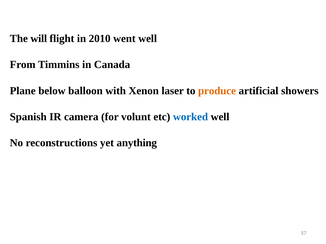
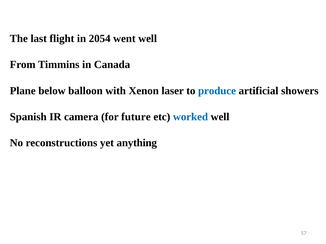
will: will -> last
2010: 2010 -> 2054
produce colour: orange -> blue
volunt: volunt -> future
